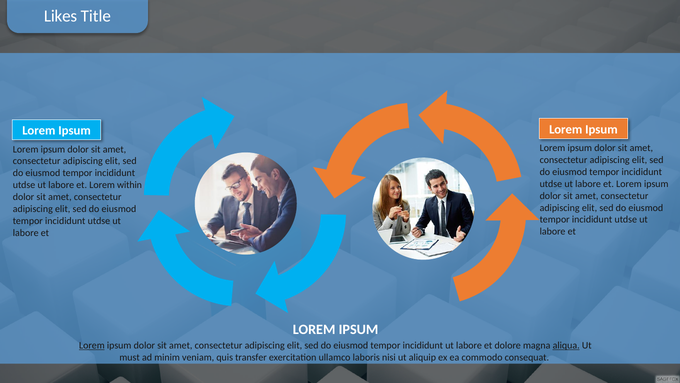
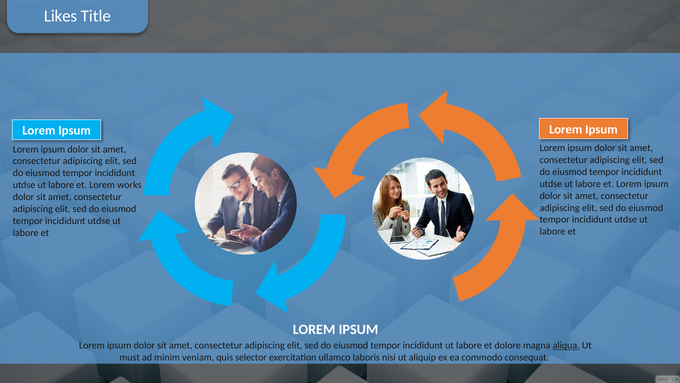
within: within -> works
Lorem at (92, 345) underline: present -> none
transfer: transfer -> selector
